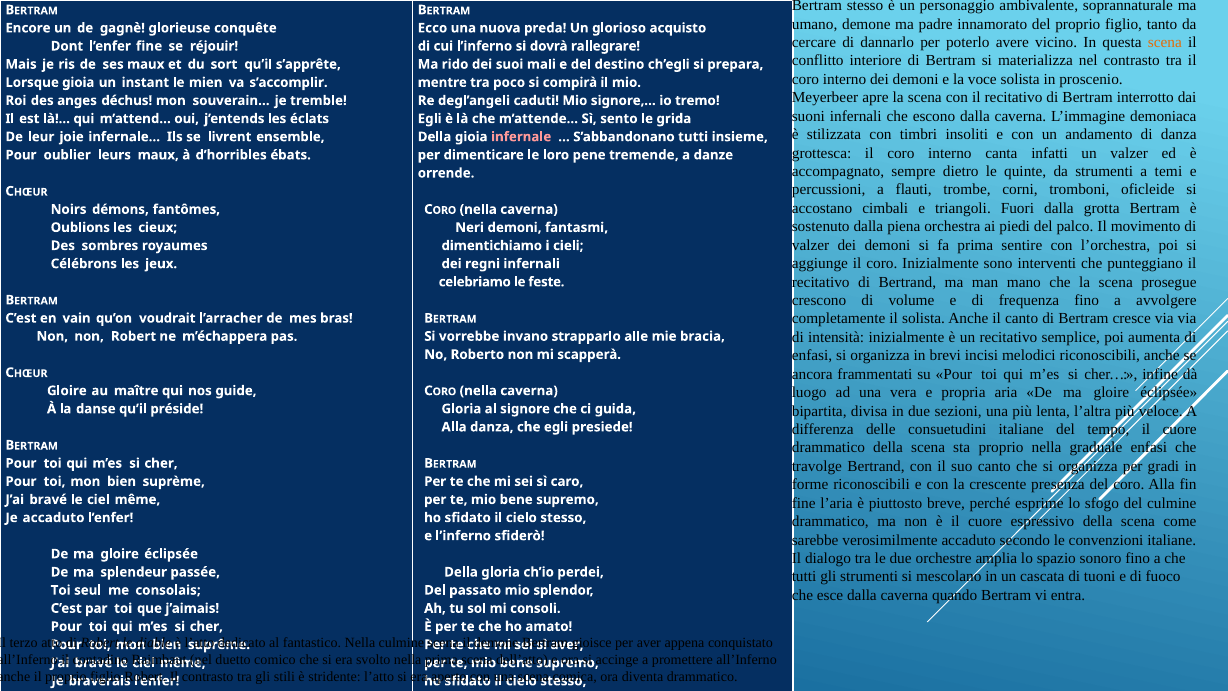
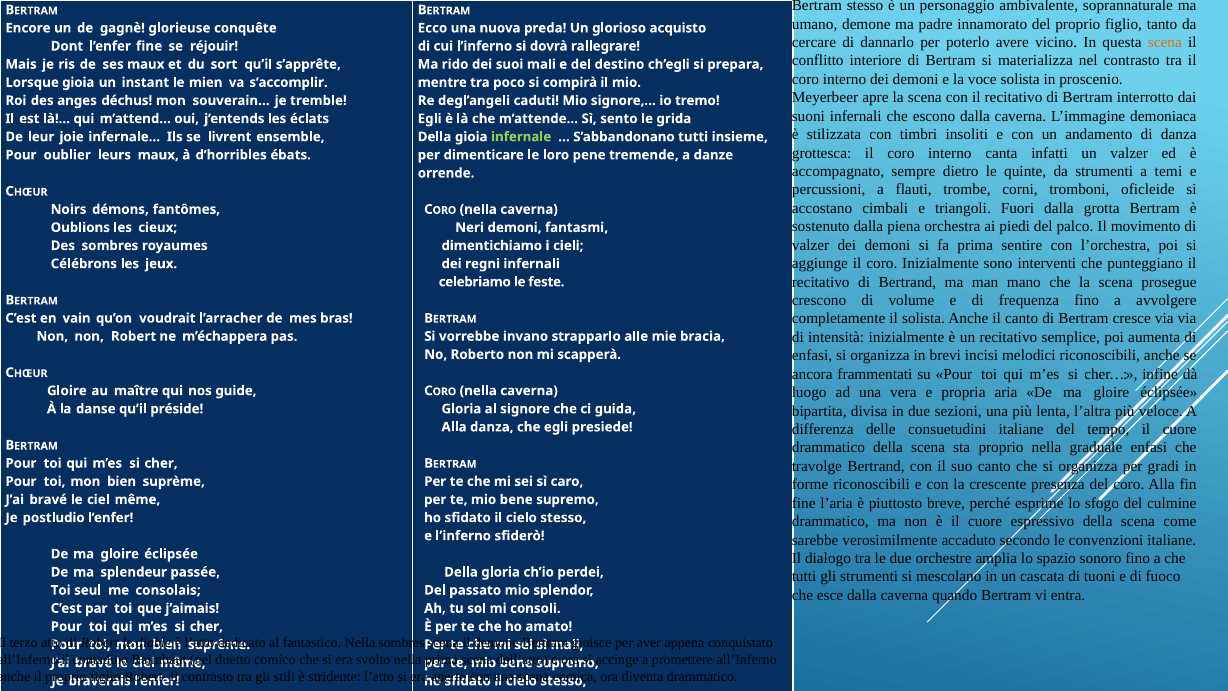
infernale colour: pink -> light green
Je accaduto: accaduto -> postludio
Nella culmine: culmine -> sombres
aver at (567, 644): aver -> mali
